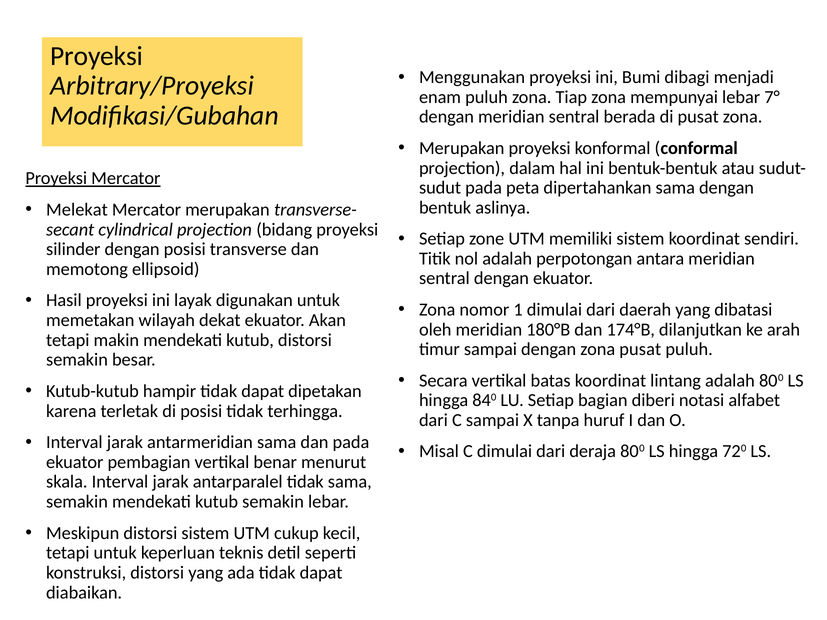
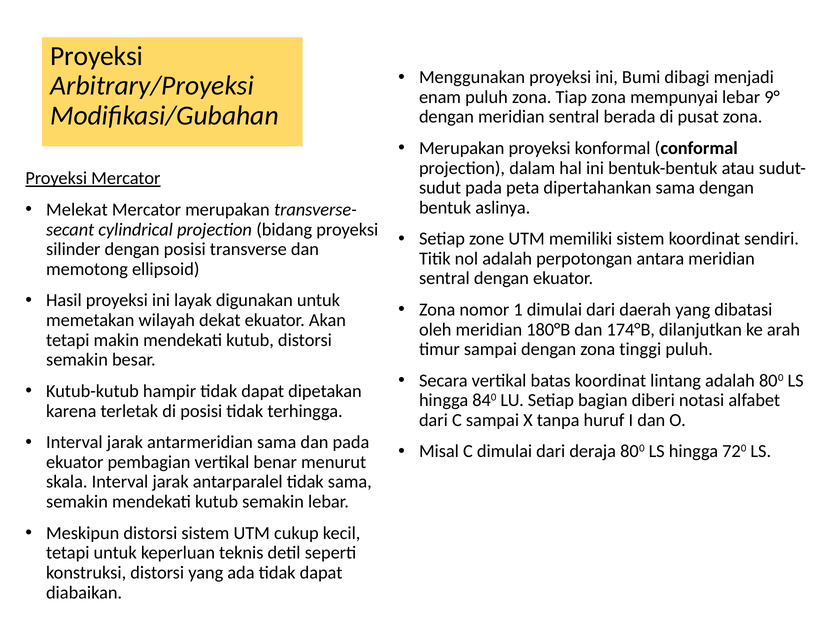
7°: 7° -> 9°
zona pusat: pusat -> tinggi
